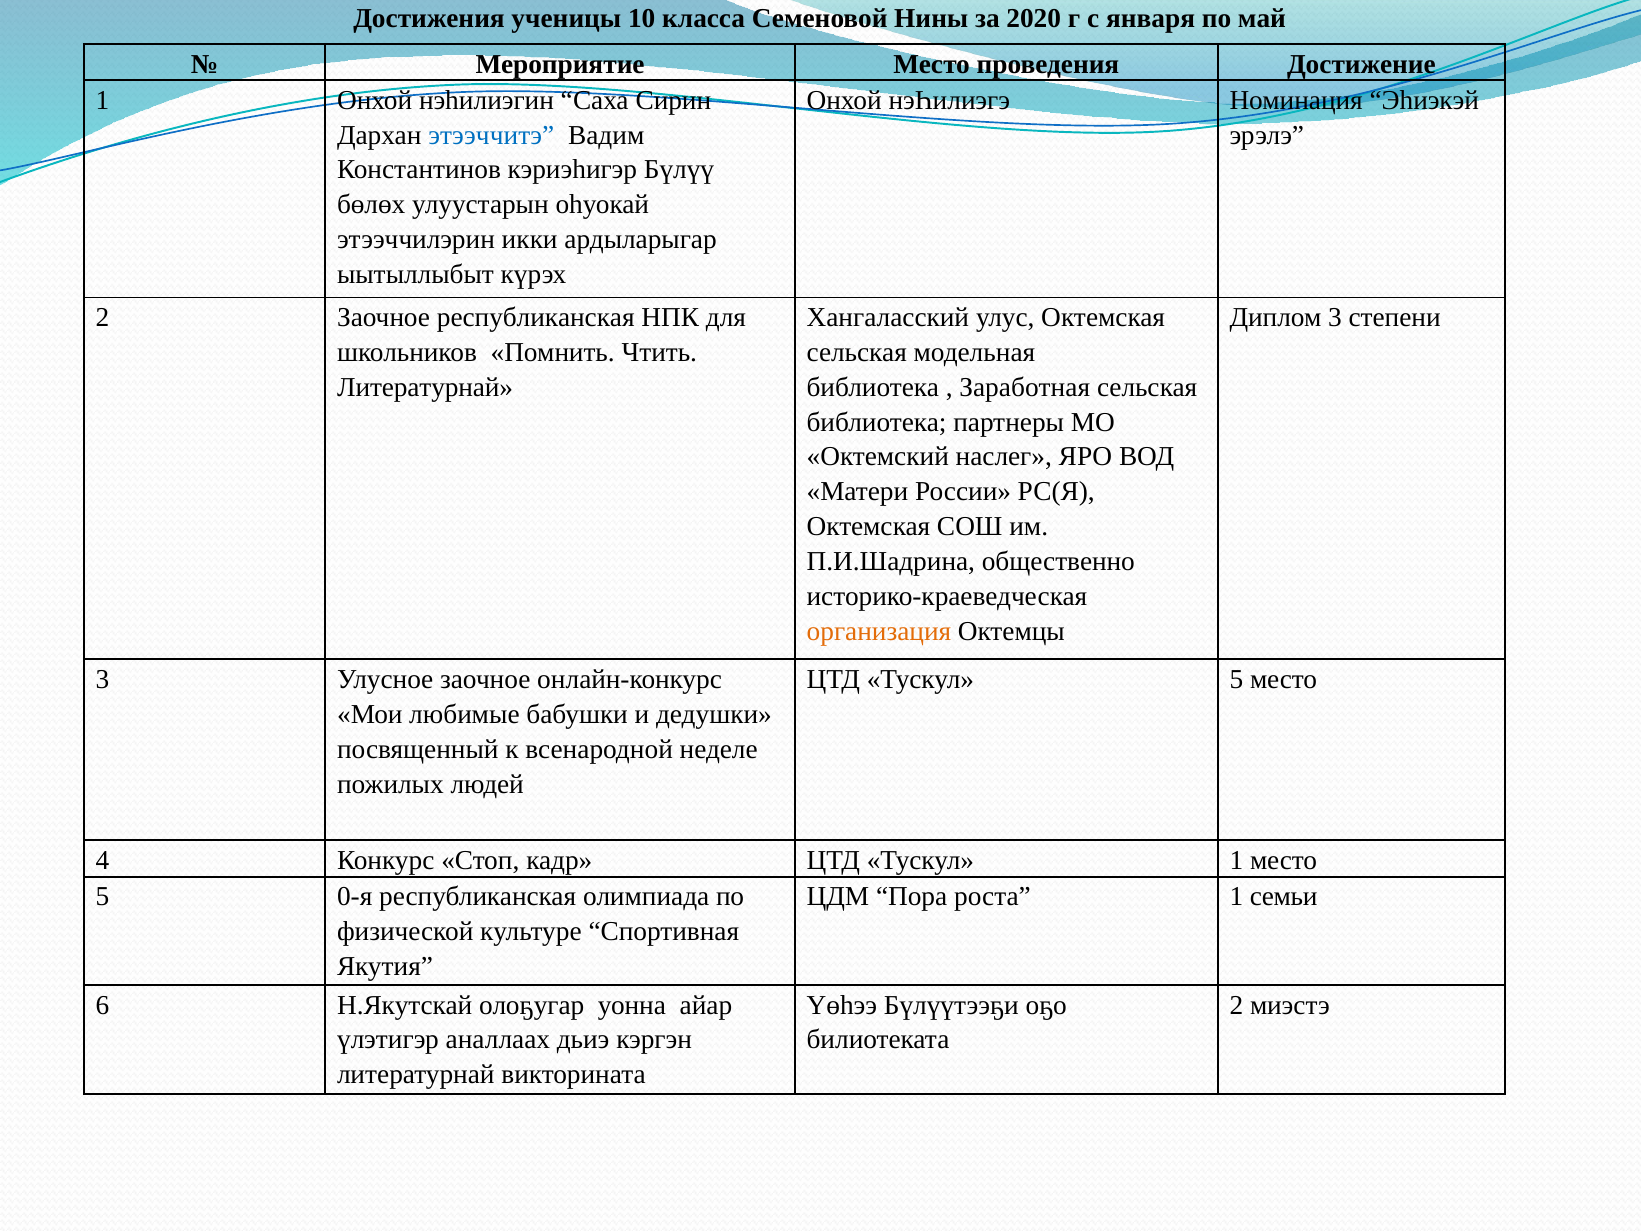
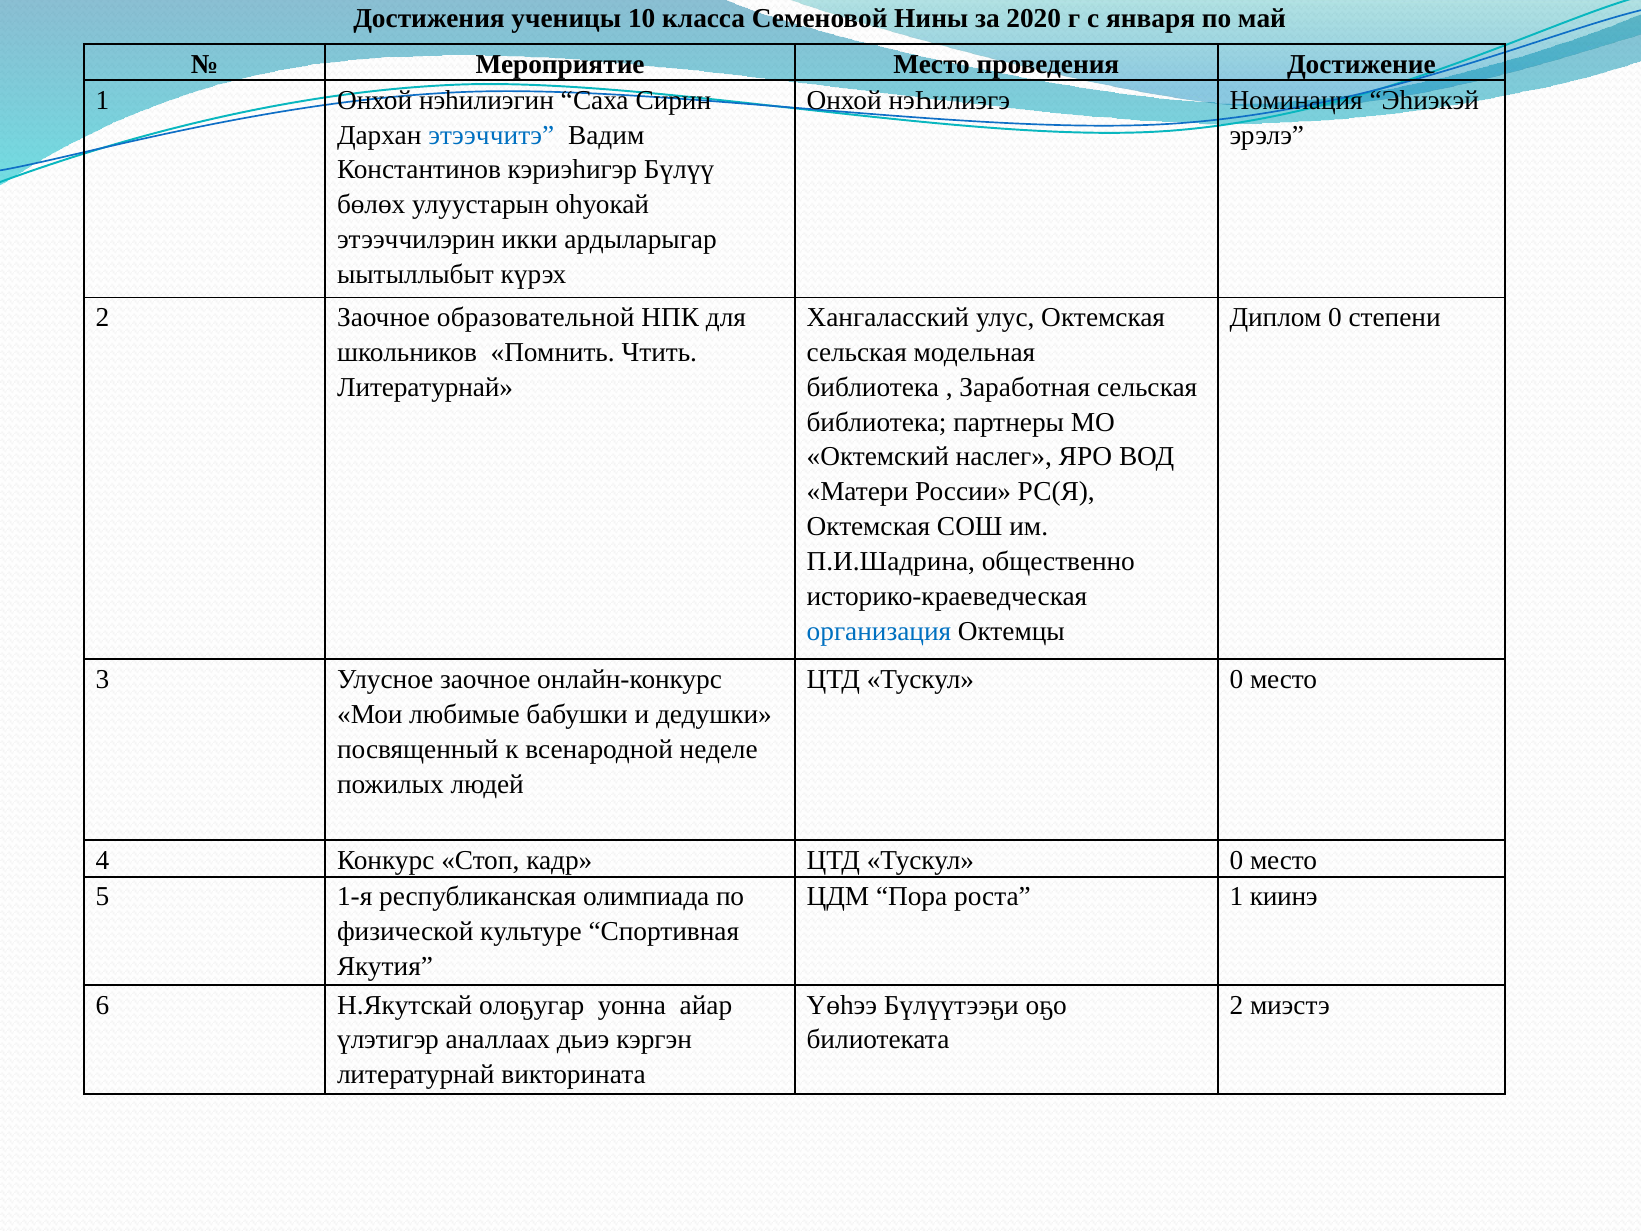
Заочное республиканская: республиканская -> образовательной
Диплом 3: 3 -> 0
организация colour: orange -> blue
5 at (1236, 679): 5 -> 0
кадр ЦТД Тускул 1: 1 -> 0
0-я: 0-я -> 1-я
семьи: семьи -> киинэ
